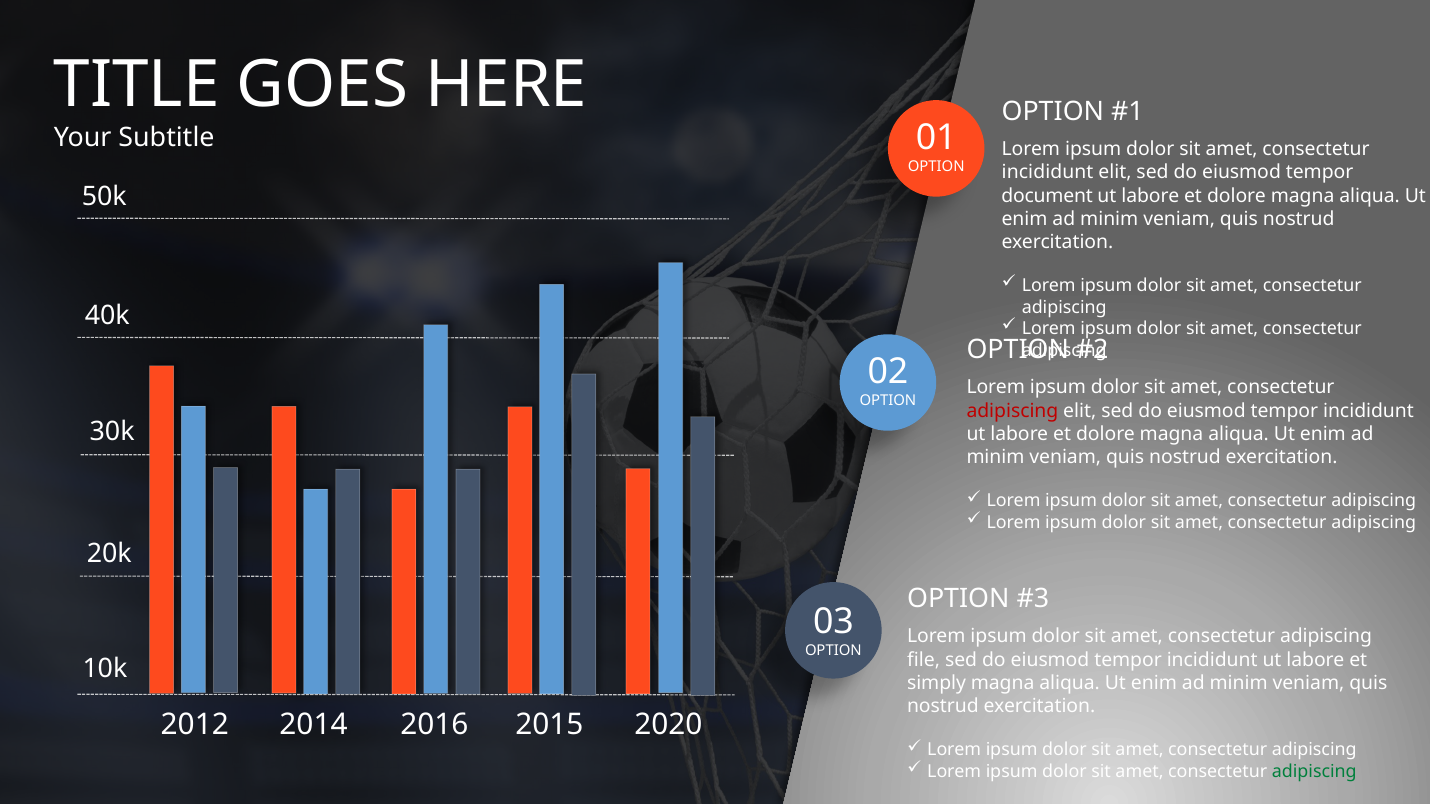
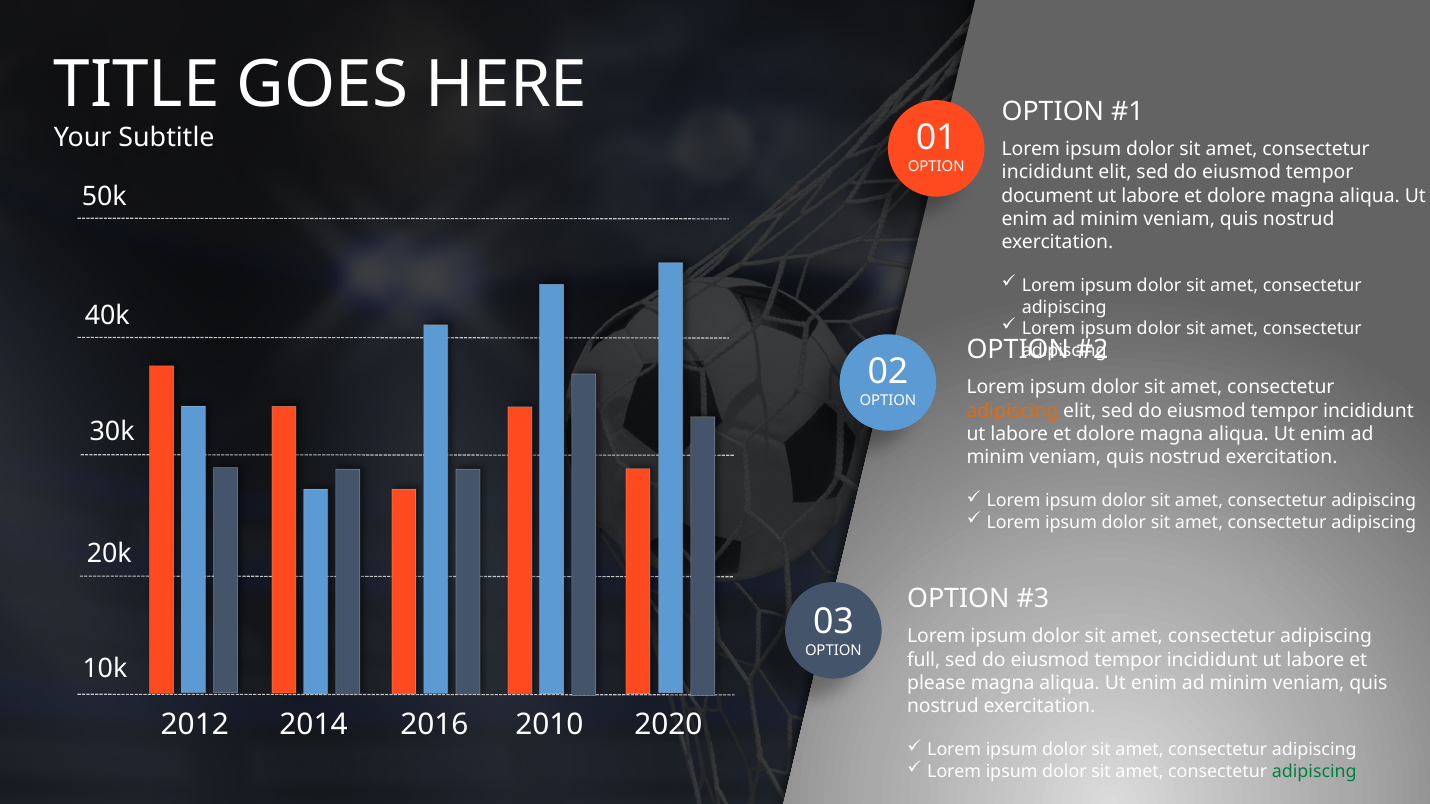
adipiscing at (1012, 411) colour: red -> orange
file: file -> full
simply: simply -> please
2015: 2015 -> 2010
